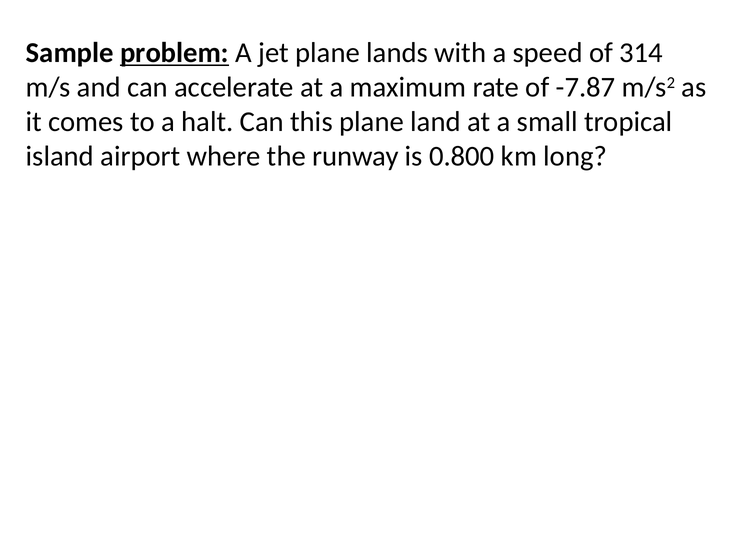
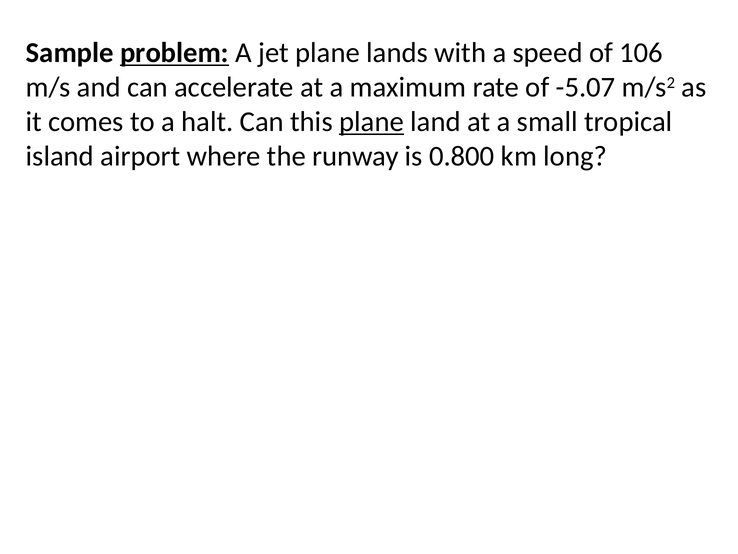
314: 314 -> 106
-7.87: -7.87 -> -5.07
plane at (372, 122) underline: none -> present
